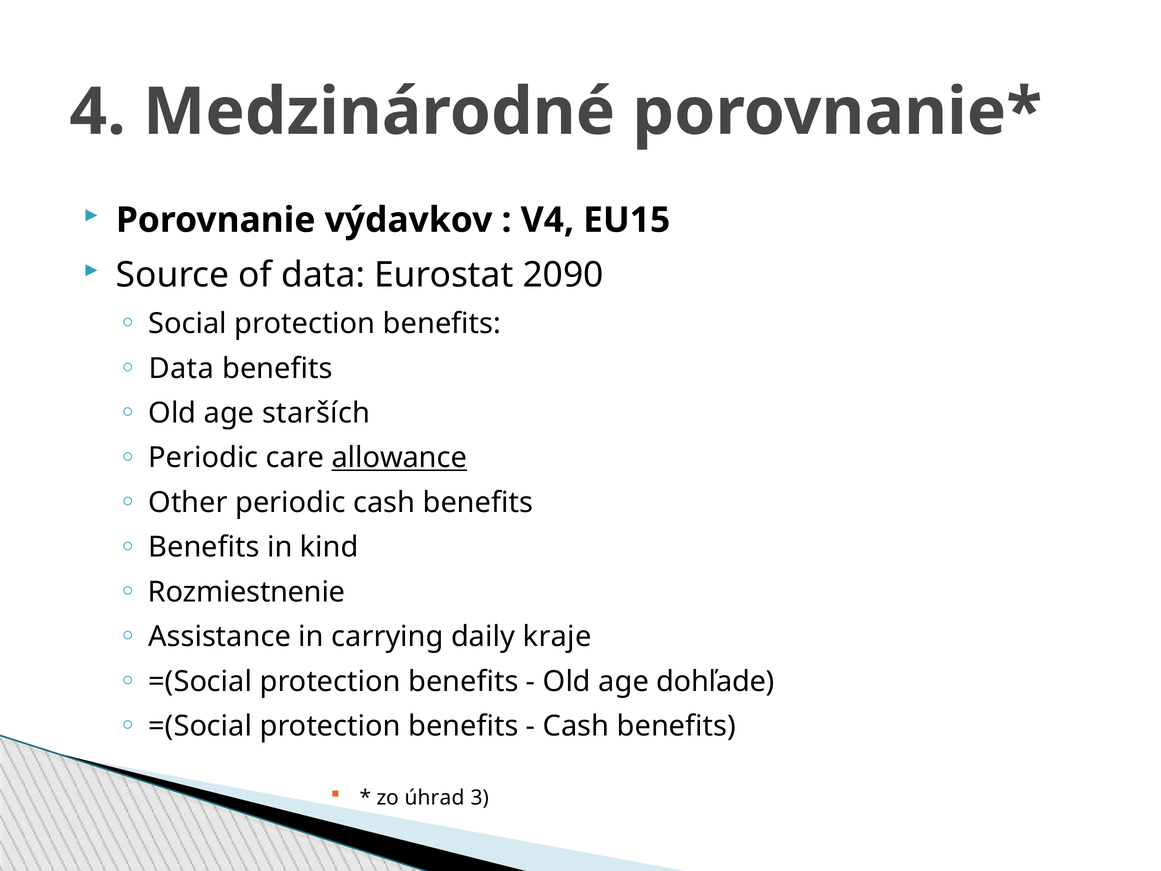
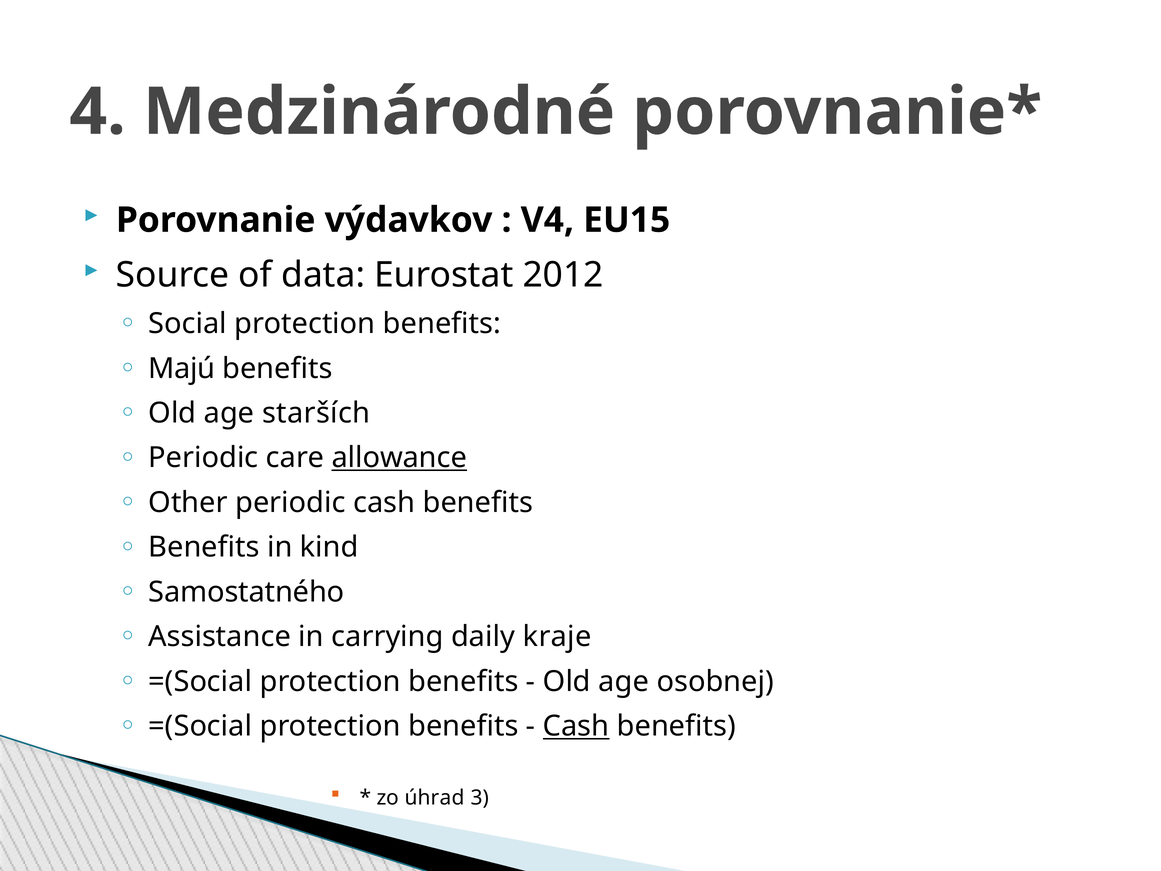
2090: 2090 -> 2012
Data at (181, 368): Data -> Majú
Rozmiestnenie: Rozmiestnenie -> Samostatného
dohľade: dohľade -> osobnej
Cash at (576, 726) underline: none -> present
